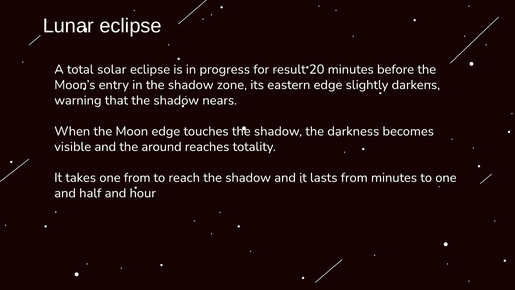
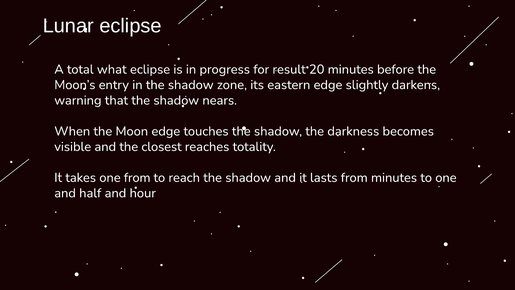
solar: solar -> what
around: around -> closest
